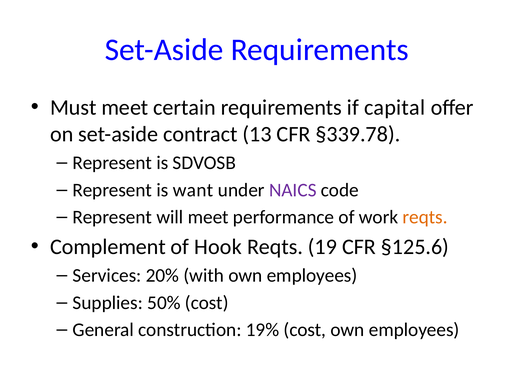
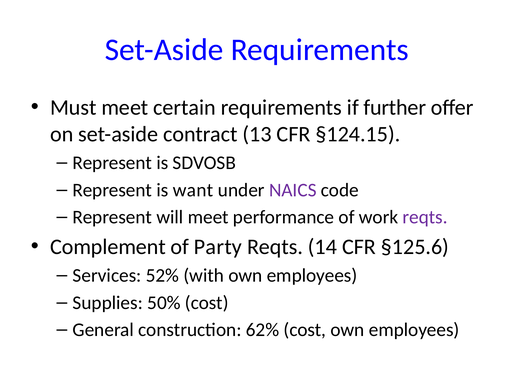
capital: capital -> further
§339.78: §339.78 -> §124.15
reqts at (425, 217) colour: orange -> purple
Hook: Hook -> Party
19: 19 -> 14
20%: 20% -> 52%
19%: 19% -> 62%
